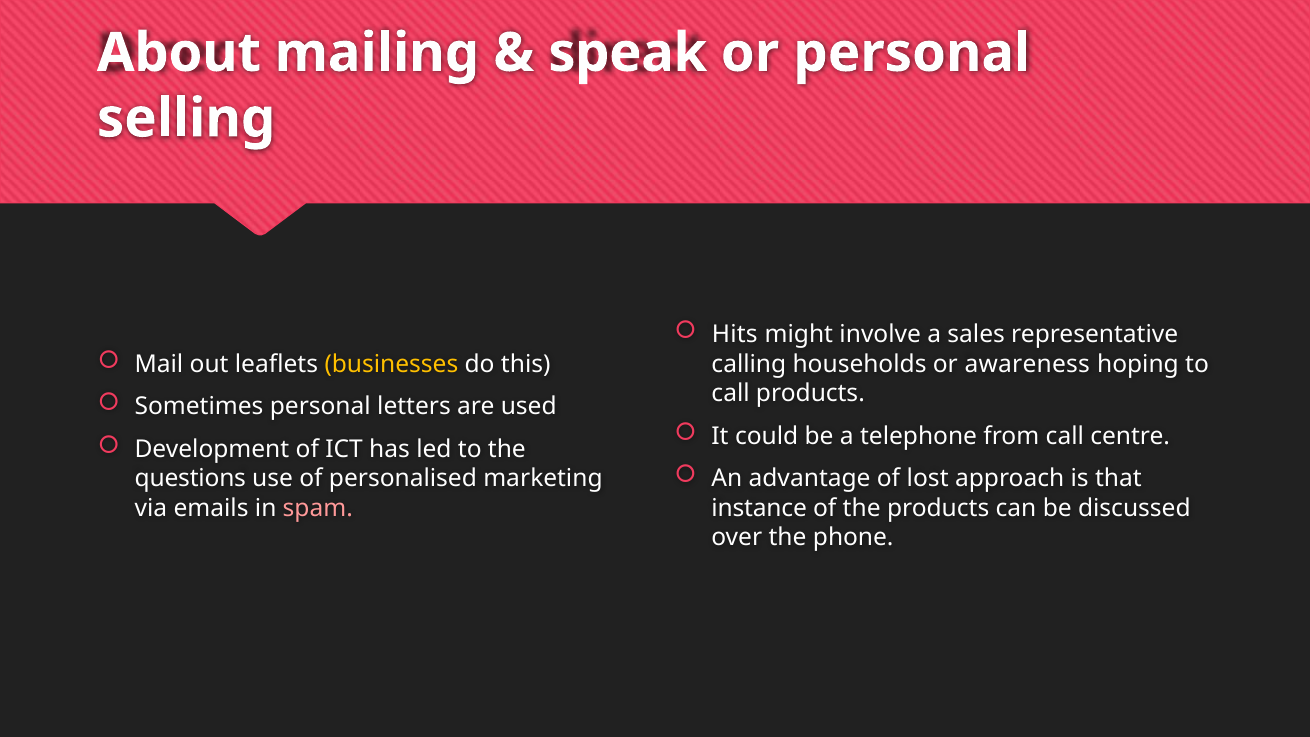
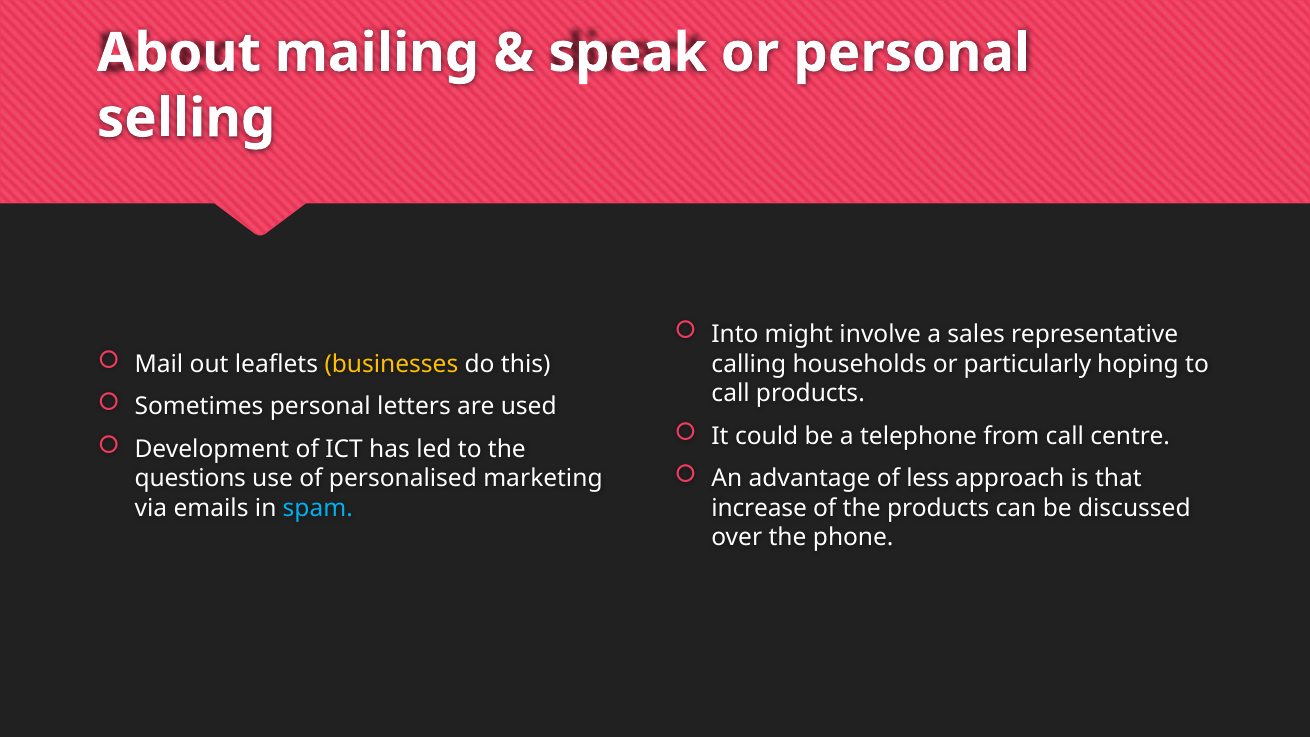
Hits: Hits -> Into
awareness: awareness -> particularly
lost: lost -> less
spam colour: pink -> light blue
instance: instance -> increase
